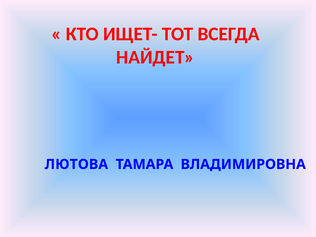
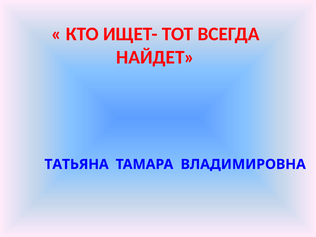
ЛЮТОВА: ЛЮТОВА -> ТАТЬЯНА
